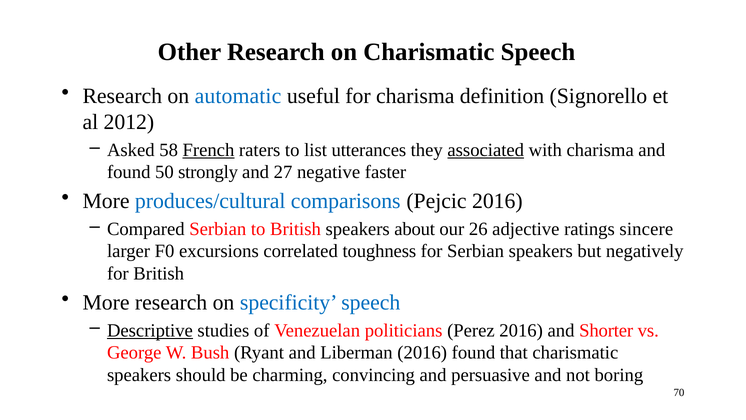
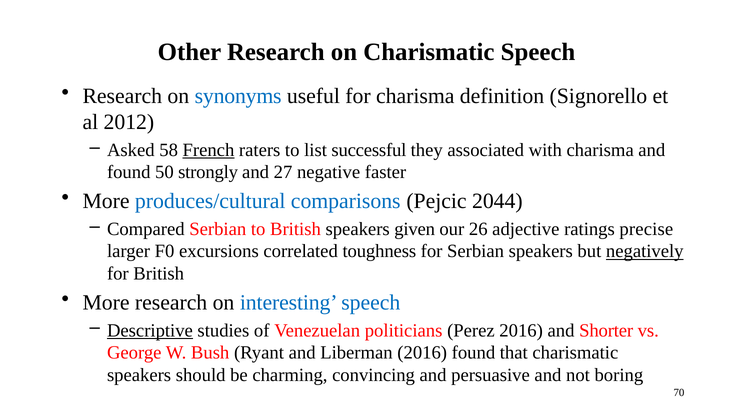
automatic: automatic -> synonyms
utterances: utterances -> successful
associated underline: present -> none
Pejcic 2016: 2016 -> 2044
about: about -> given
sincere: sincere -> precise
negatively underline: none -> present
specificity: specificity -> interesting
